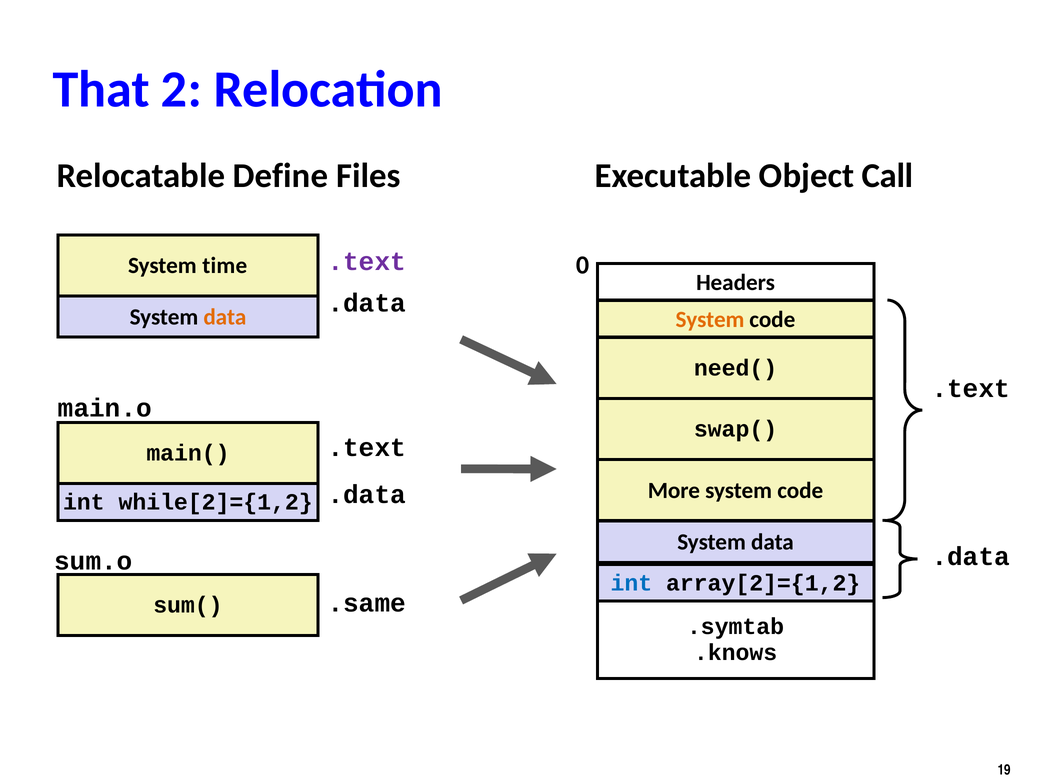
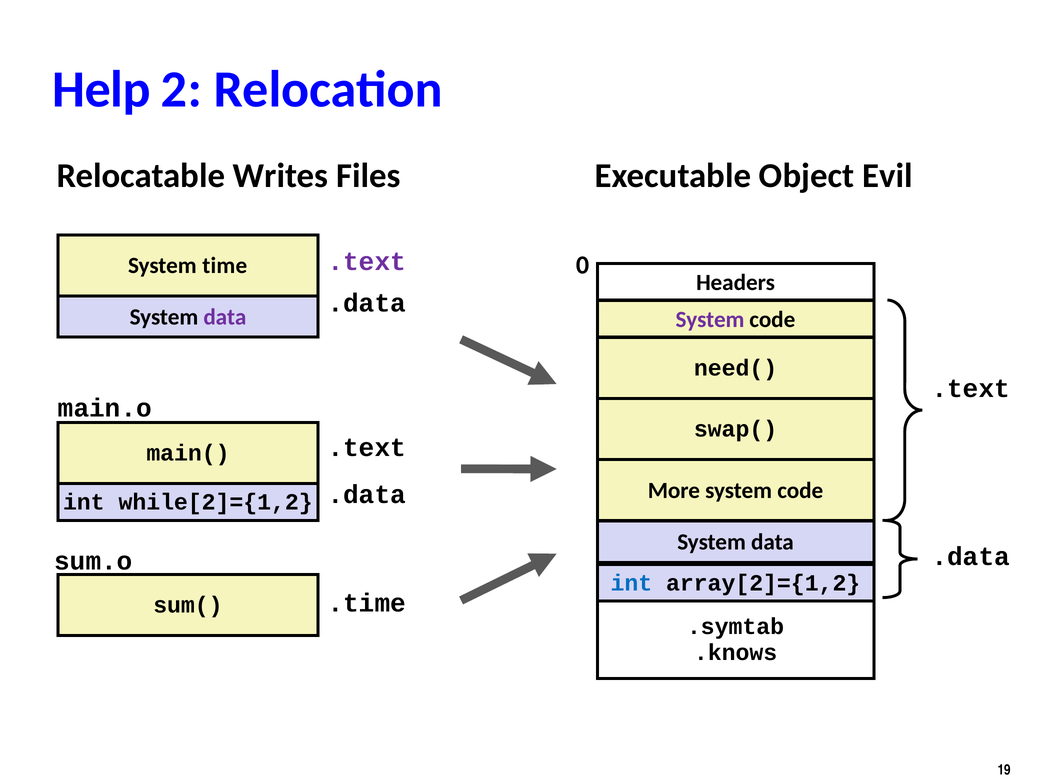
That: That -> Help
Define: Define -> Writes
Call: Call -> Evil
data at (225, 317) colour: orange -> purple
System at (710, 319) colour: orange -> purple
.same: .same -> .time
